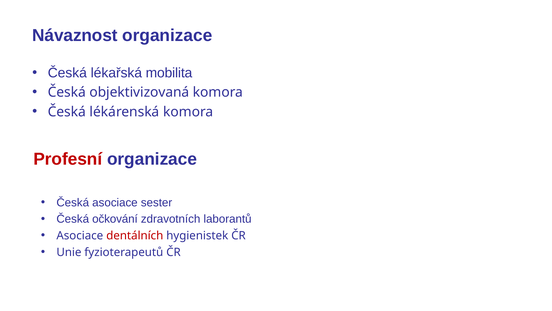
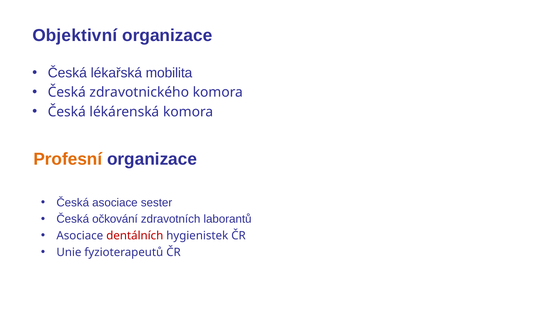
Návaznost: Návaznost -> Objektivní
objektivizovaná: objektivizovaná -> zdravotnického
Profesní colour: red -> orange
